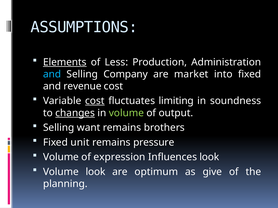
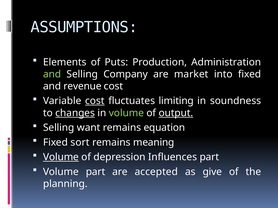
Elements underline: present -> none
Less: Less -> Puts
and at (52, 74) colour: light blue -> light green
output underline: none -> present
brothers: brothers -> equation
unit: unit -> sort
pressure: pressure -> meaning
Volume at (61, 157) underline: none -> present
expression: expression -> depression
Influences look: look -> part
Volume look: look -> part
optimum: optimum -> accepted
